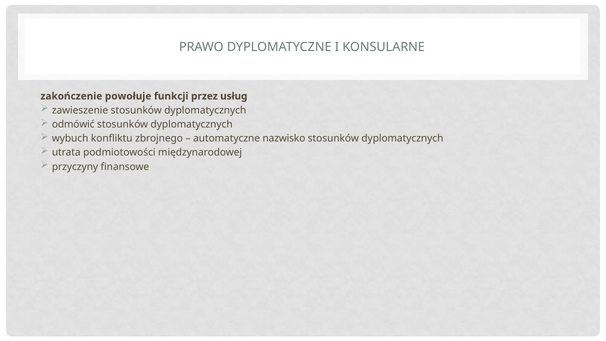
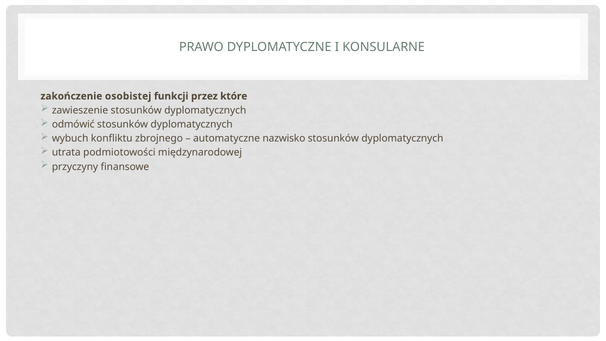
powołuje: powołuje -> osobistej
usług: usług -> które
